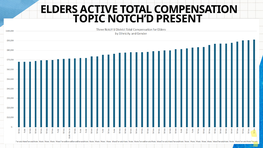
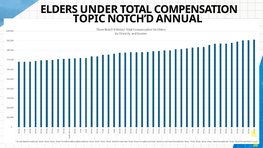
ACTIVE: ACTIVE -> UNDER
PRESENT: PRESENT -> ANNUAL
